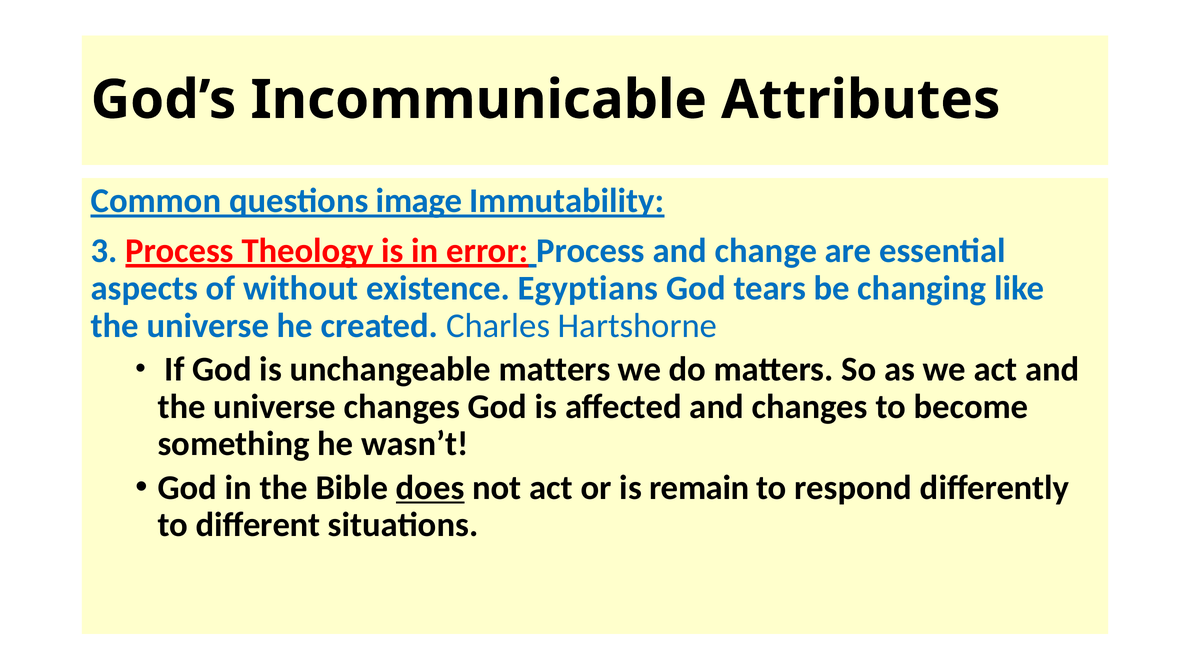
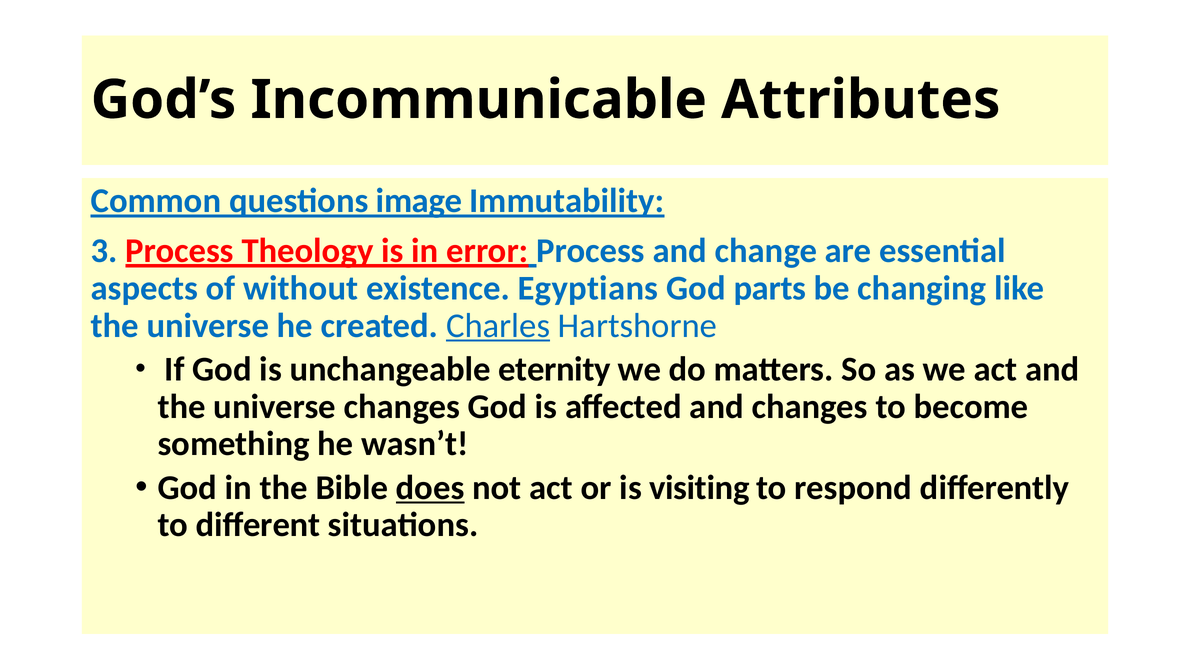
tears: tears -> parts
Charles underline: none -> present
unchangeable matters: matters -> eternity
remain: remain -> visiting
